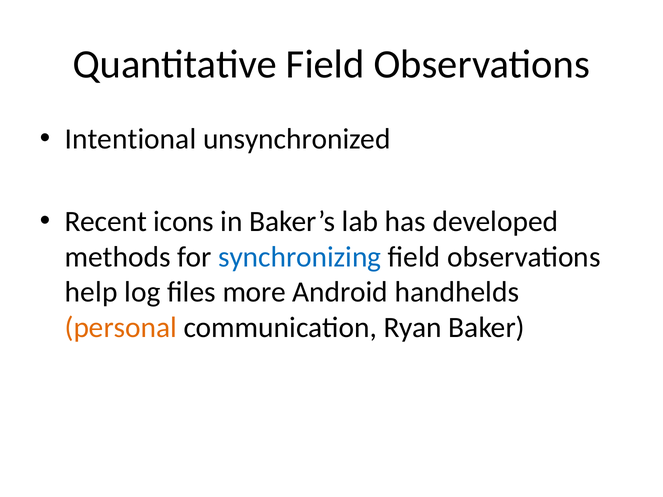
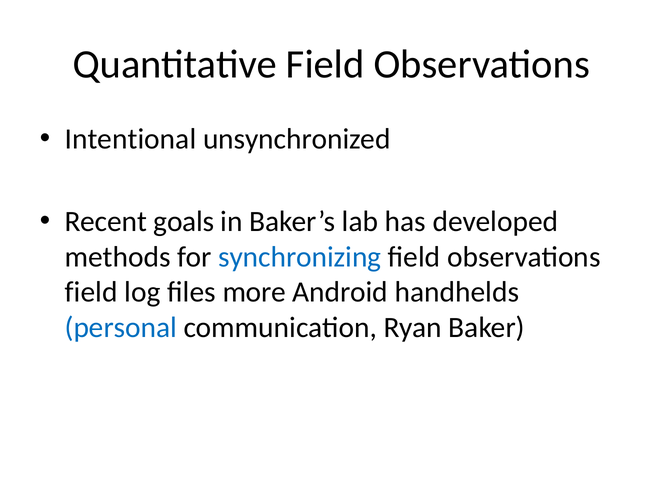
icons: icons -> goals
help at (91, 292): help -> field
personal colour: orange -> blue
